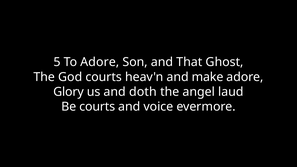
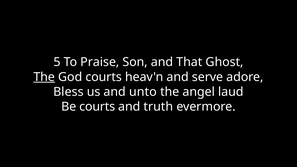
To Adore: Adore -> Praise
The at (44, 77) underline: none -> present
make: make -> serve
Glory: Glory -> Bless
doth: doth -> unto
voice: voice -> truth
